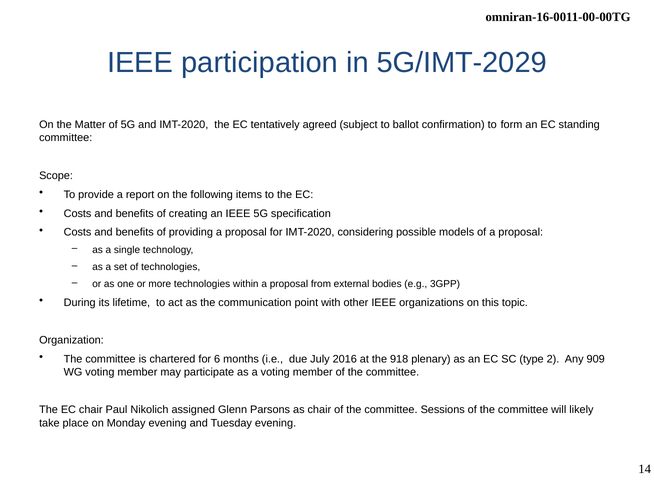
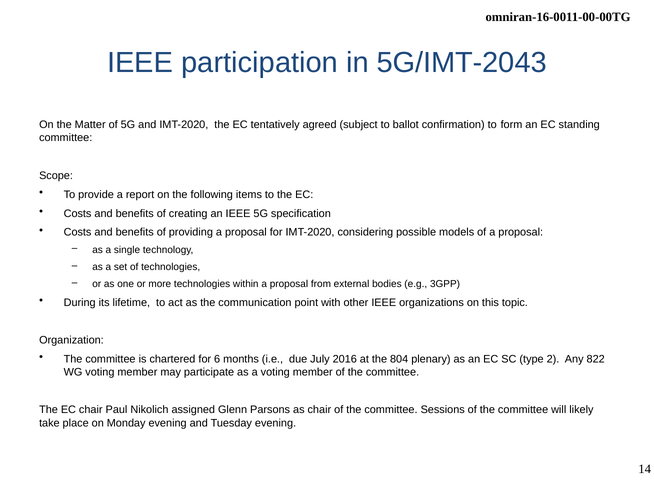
5G/IMT-2029: 5G/IMT-2029 -> 5G/IMT-2043
918: 918 -> 804
909: 909 -> 822
